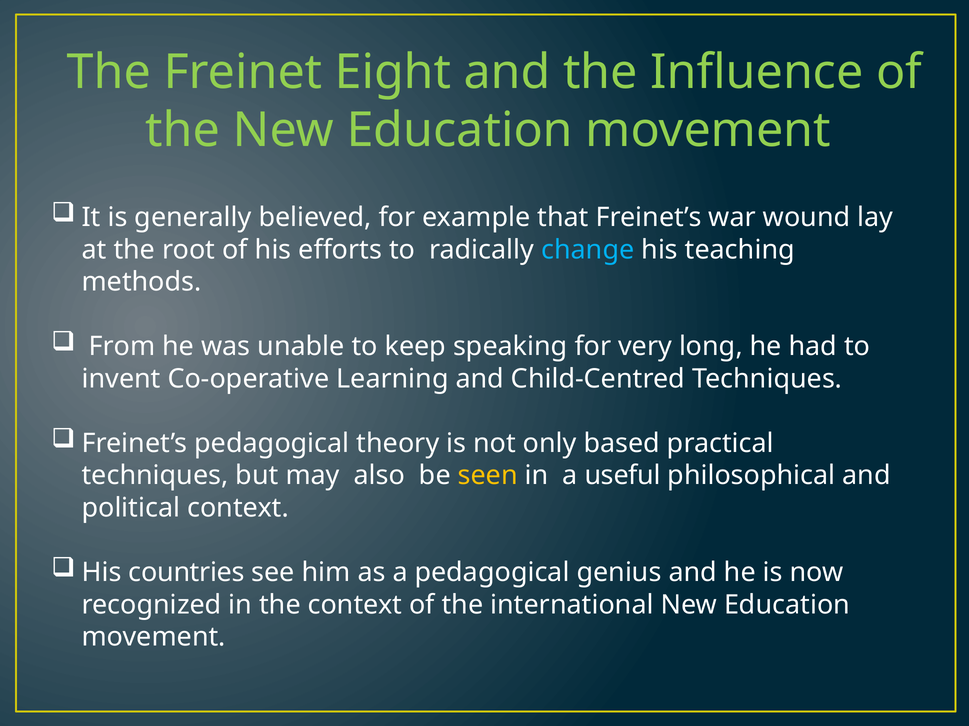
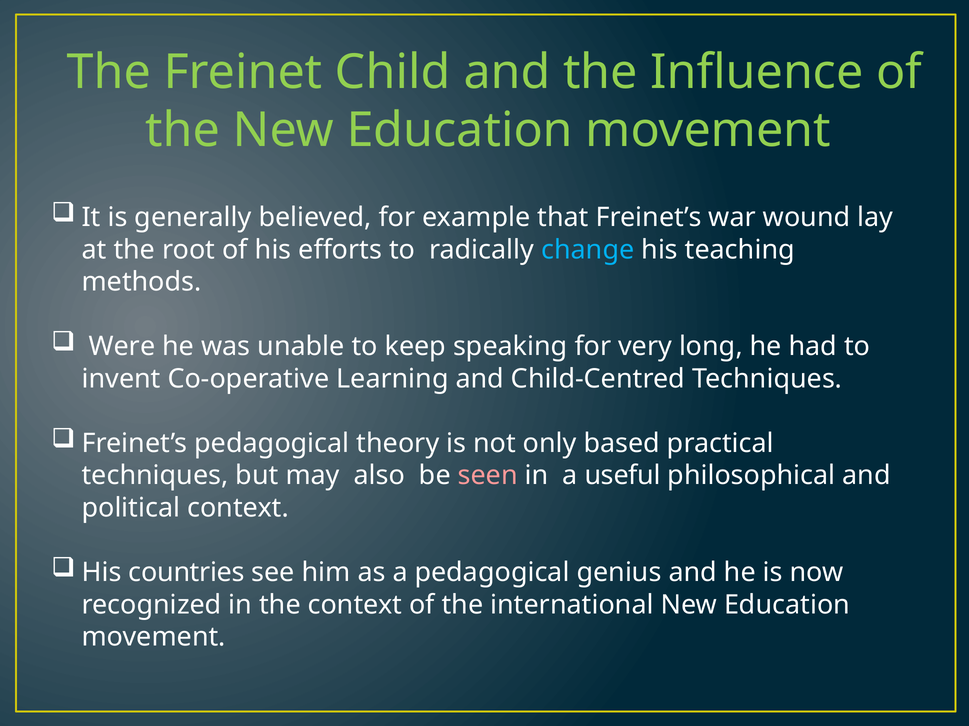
Eight: Eight -> Child
From: From -> Were
seen colour: yellow -> pink
